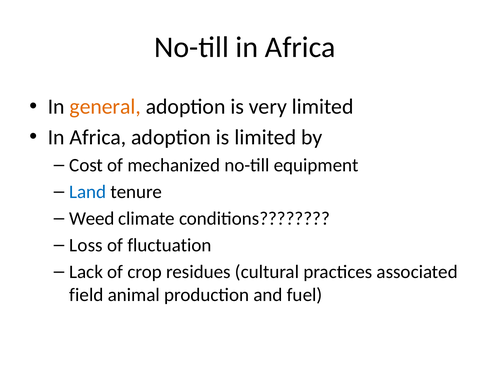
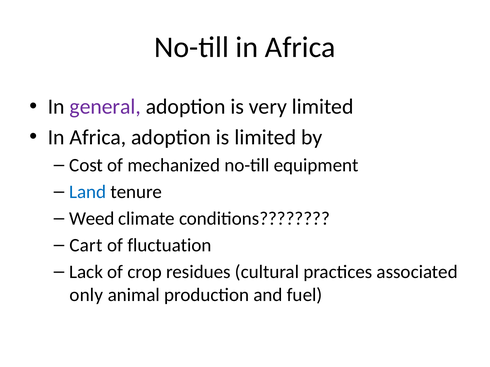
general colour: orange -> purple
Loss: Loss -> Cart
field: field -> only
